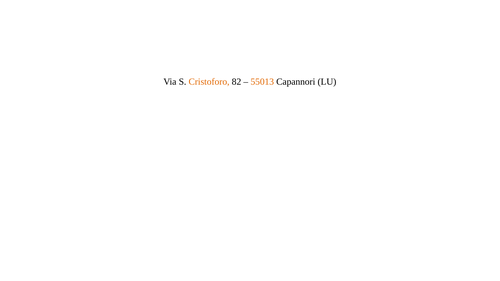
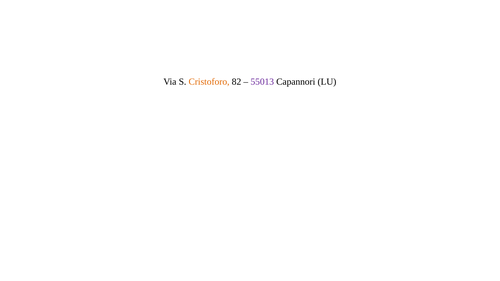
55013 colour: orange -> purple
